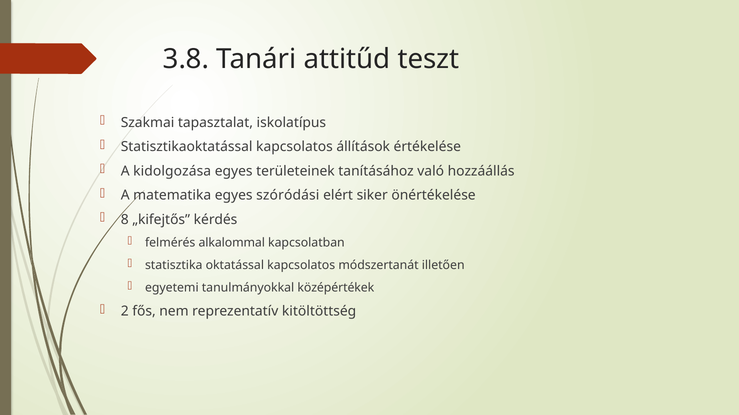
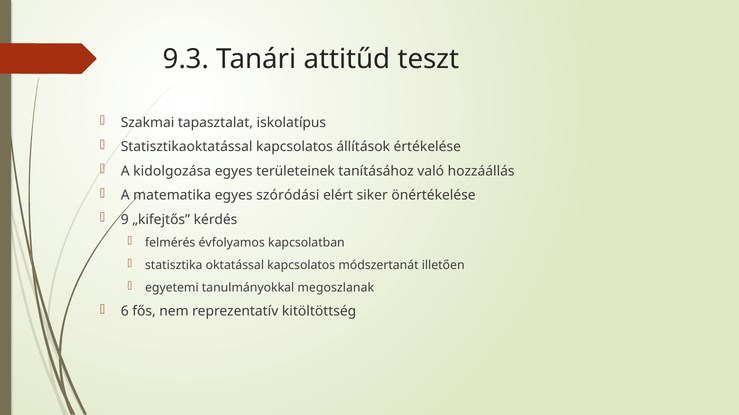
3.8: 3.8 -> 9.3
8: 8 -> 9
alkalommal: alkalommal -> évfolyamos
középértékek: középértékek -> megoszlanak
2: 2 -> 6
